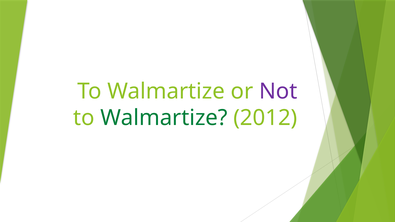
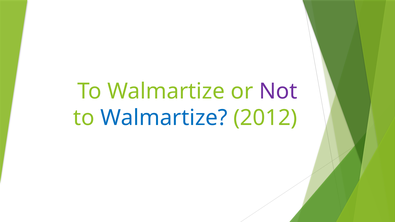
Walmartize at (164, 118) colour: green -> blue
